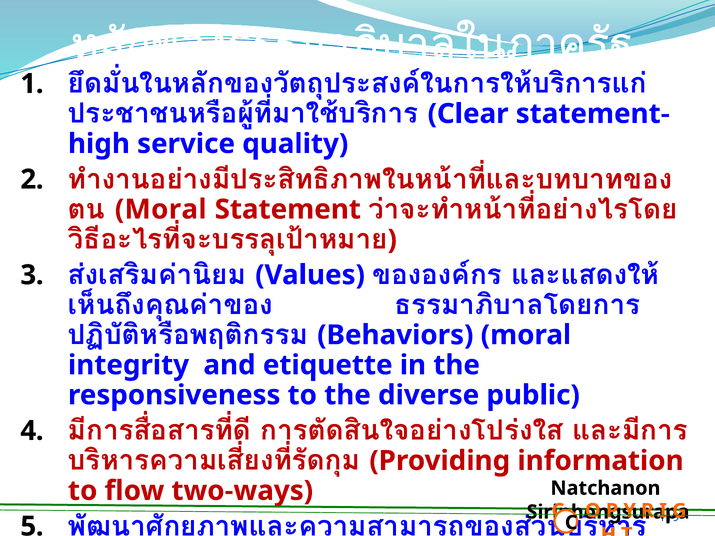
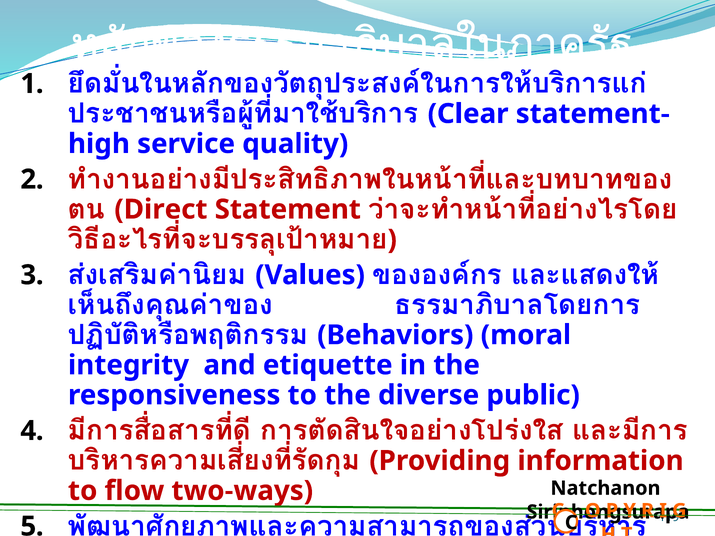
Moral at (161, 210): Moral -> Direct
